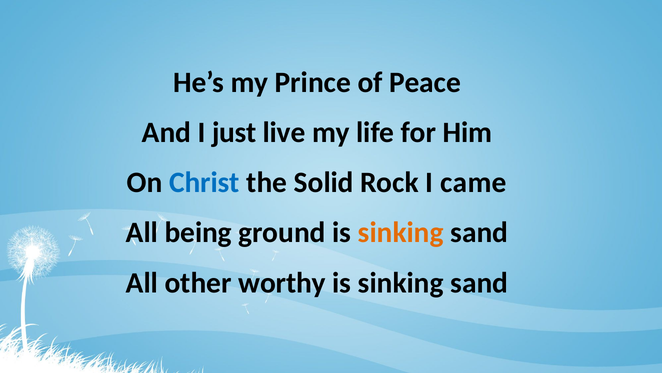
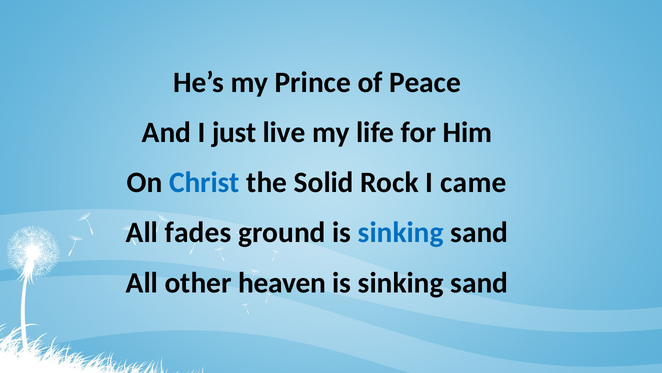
being: being -> fades
sinking at (401, 232) colour: orange -> blue
worthy: worthy -> heaven
